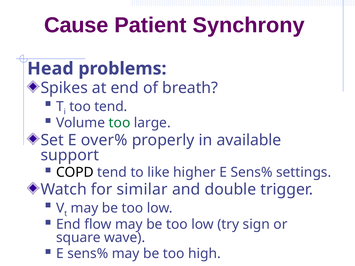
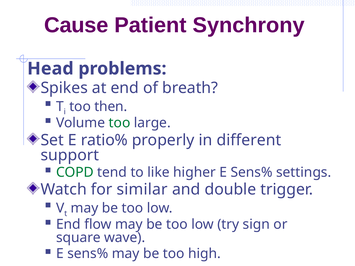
too tend: tend -> then
over%: over% -> ratio%
available: available -> different
COPD colour: black -> green
